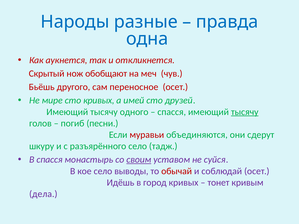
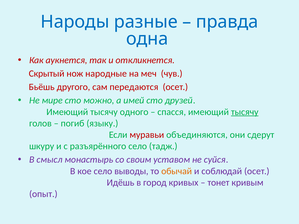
обобщают: обобщают -> народные
переносное: переносное -> передаются
сто кривых: кривых -> можно
песни: песни -> языку
В спасся: спасся -> смысл
своим underline: present -> none
обычай colour: red -> orange
дела: дела -> опыт
